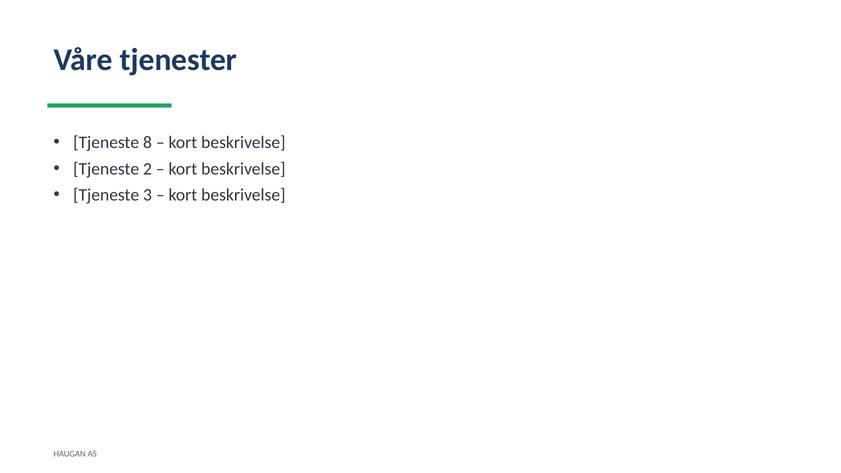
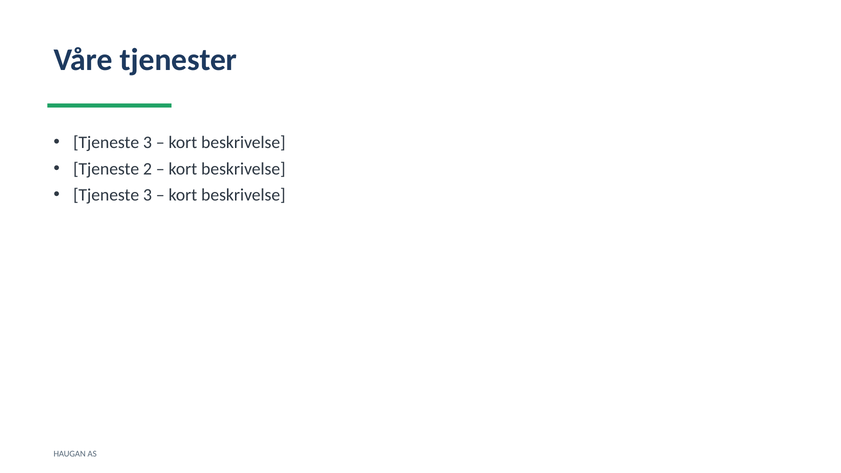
8 at (147, 142): 8 -> 3
